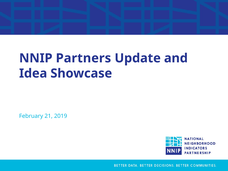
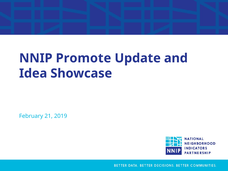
Partners: Partners -> Promote
